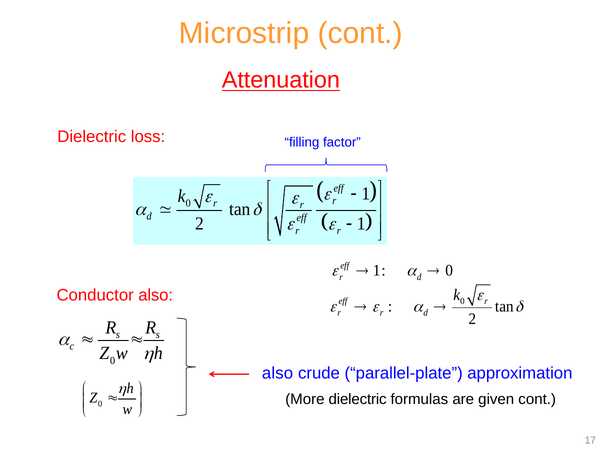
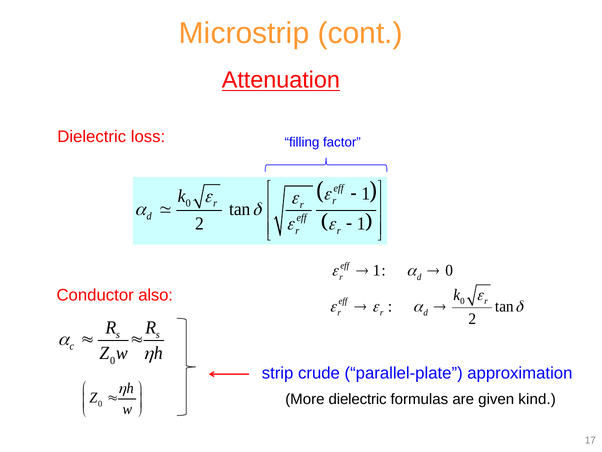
also at (278, 373): also -> strip
given cont: cont -> kind
